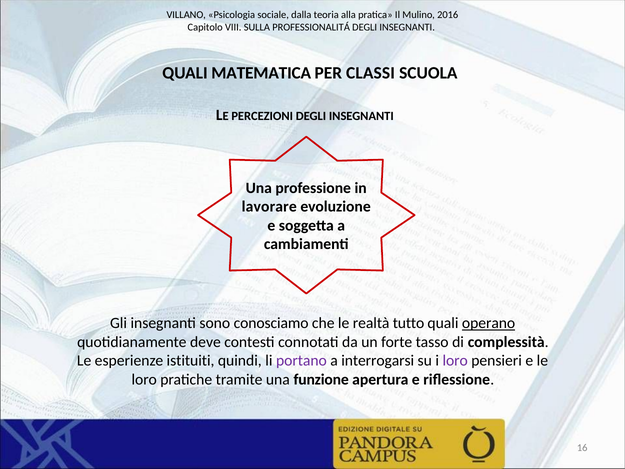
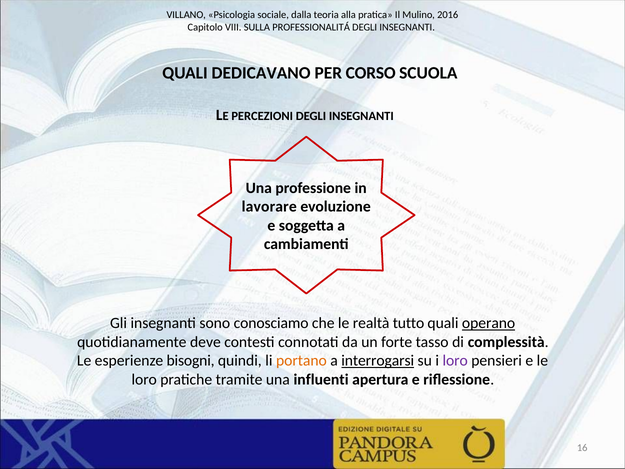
MATEMATICA: MATEMATICA -> DEDICAVANO
CLASSI: CLASSI -> CORSO
istituiti: istituiti -> bisogni
portano colour: purple -> orange
interrogarsi underline: none -> present
funzione: funzione -> influenti
